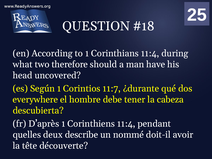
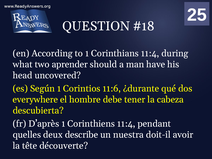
therefore: therefore -> aprender
11:7: 11:7 -> 11:6
nommé: nommé -> nuestra
